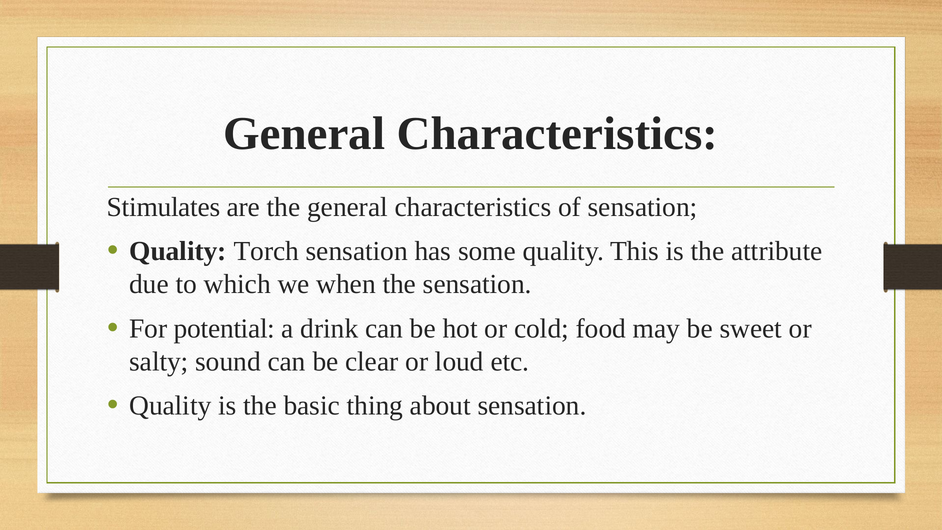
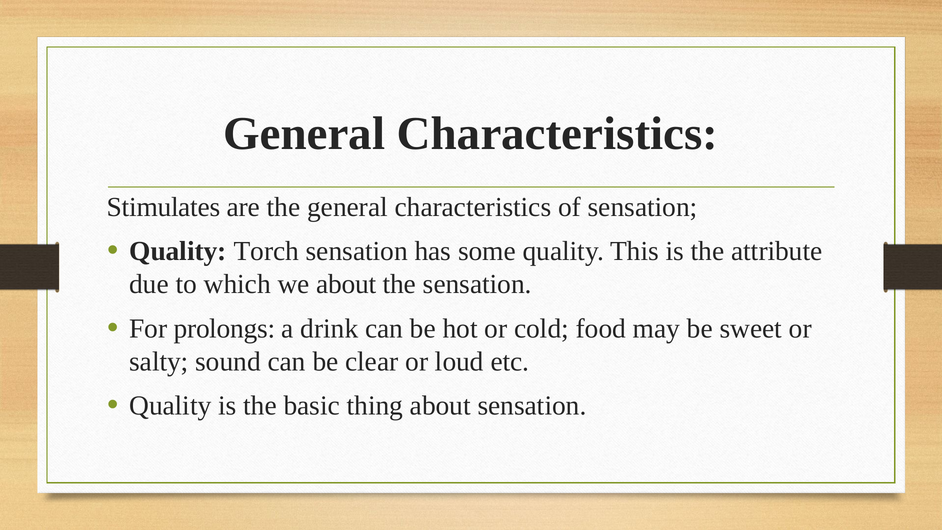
we when: when -> about
potential: potential -> prolongs
